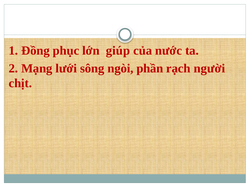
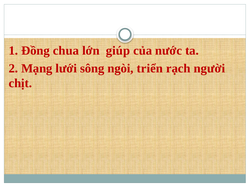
phục: phục -> chua
phần: phần -> triển
